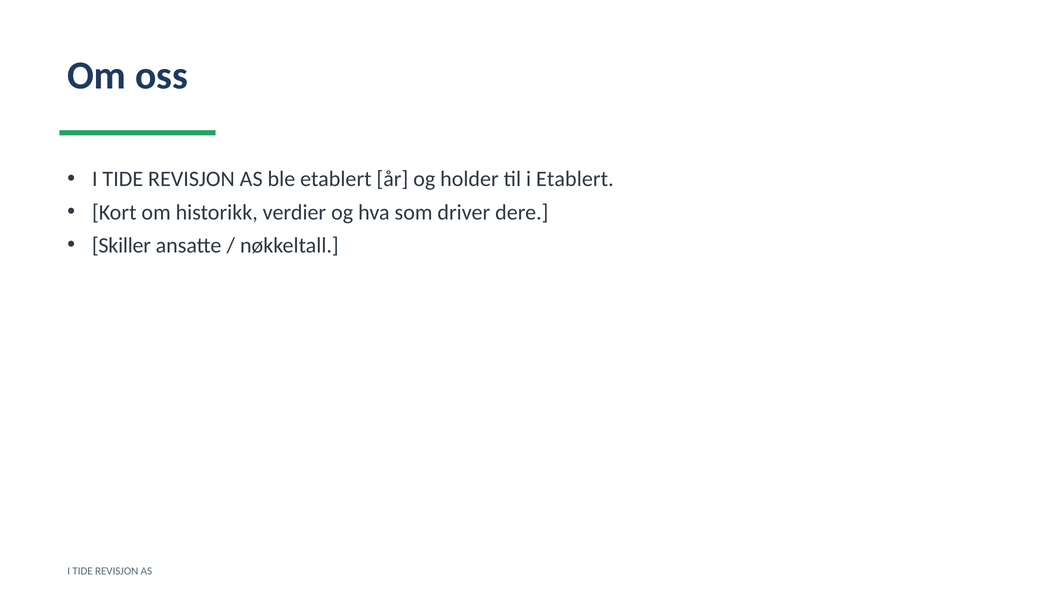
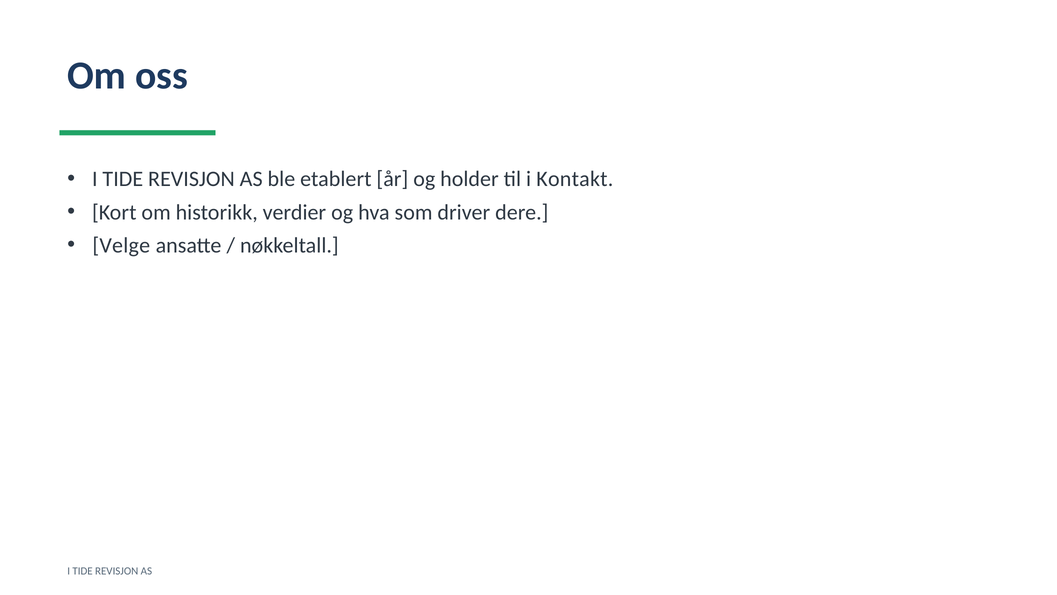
i Etablert: Etablert -> Kontakt
Skiller: Skiller -> Velge
